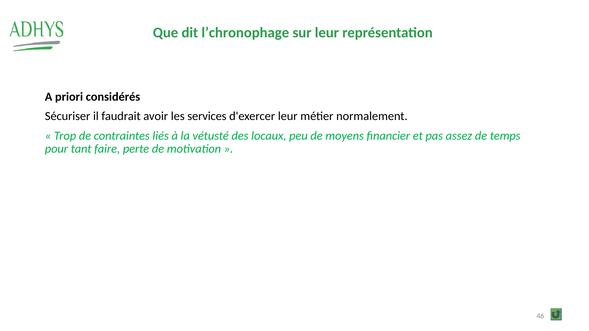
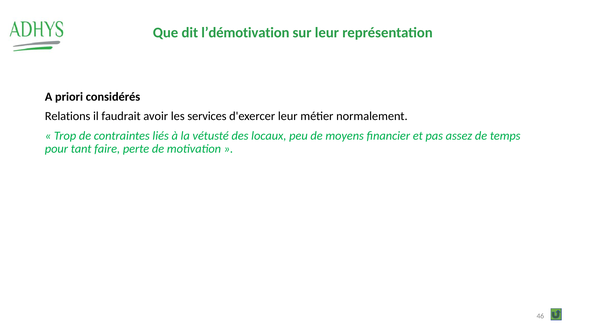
l’chronophage: l’chronophage -> l’démotivation
Sécuriser: Sécuriser -> Relations
